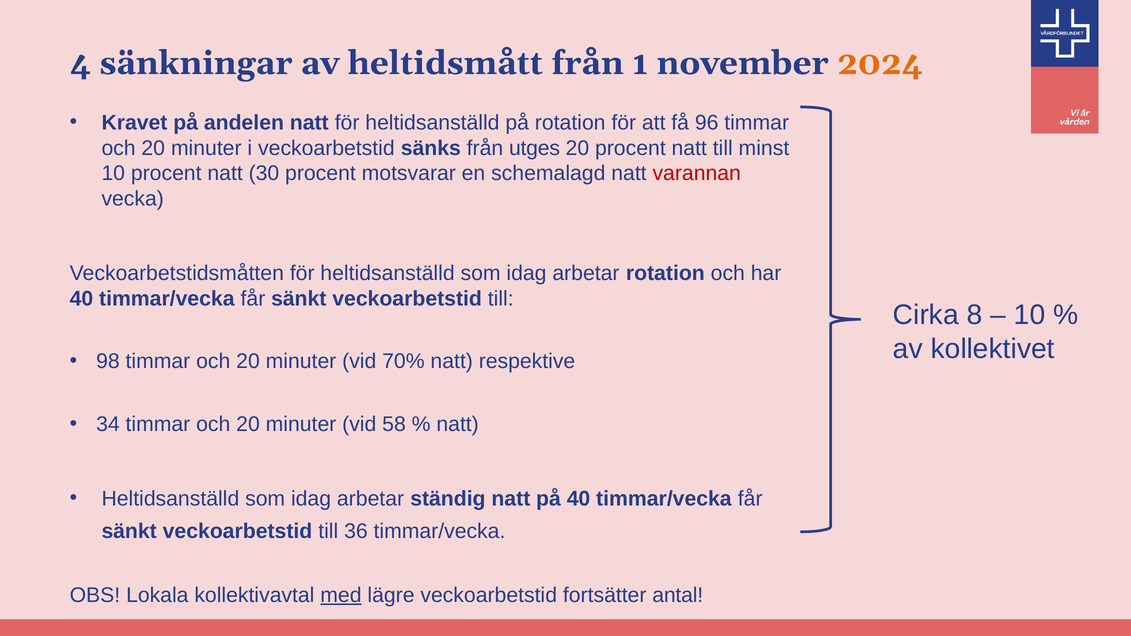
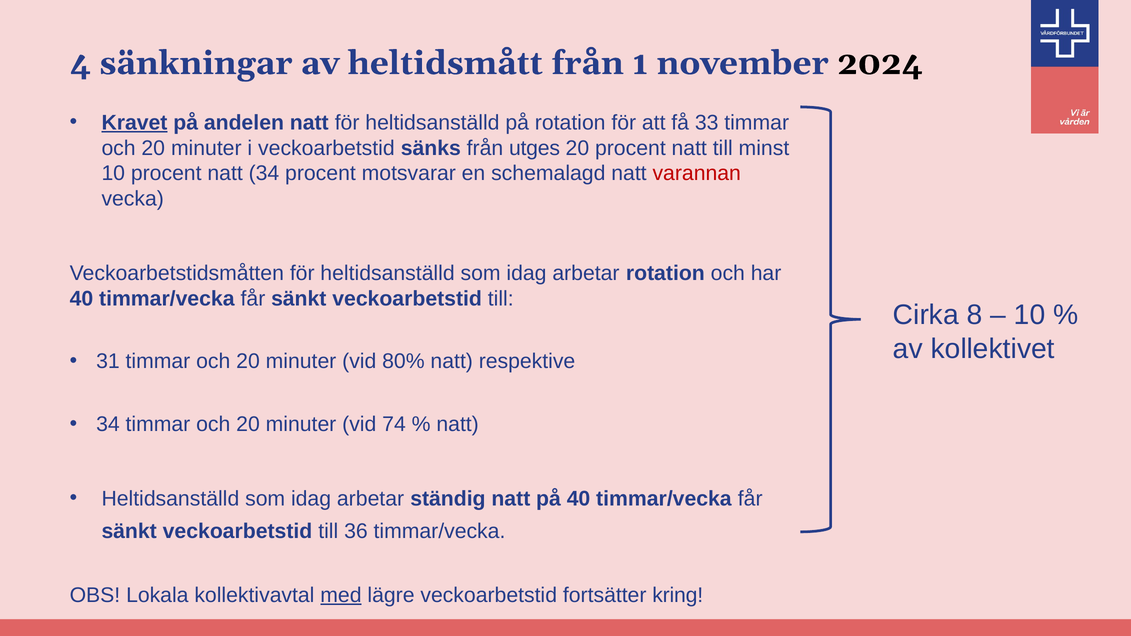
2024 colour: orange -> black
Kravet underline: none -> present
96: 96 -> 33
natt 30: 30 -> 34
98: 98 -> 31
70%: 70% -> 80%
58: 58 -> 74
antal: antal -> kring
